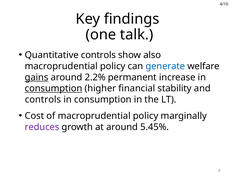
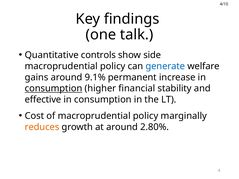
also: also -> side
gains underline: present -> none
2.2%: 2.2% -> 9.1%
controls at (43, 100): controls -> effective
reduces colour: purple -> orange
5.45%: 5.45% -> 2.80%
